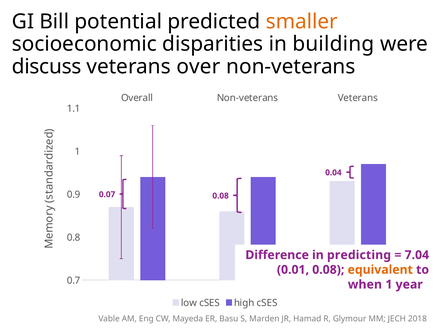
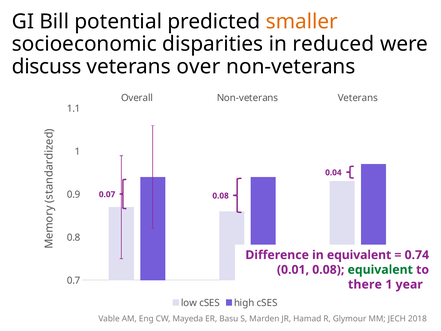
building: building -> reduced
in predicting: predicting -> equivalent
7.04: 7.04 -> 0.74
equivalent at (380, 270) colour: orange -> green
when: when -> there
